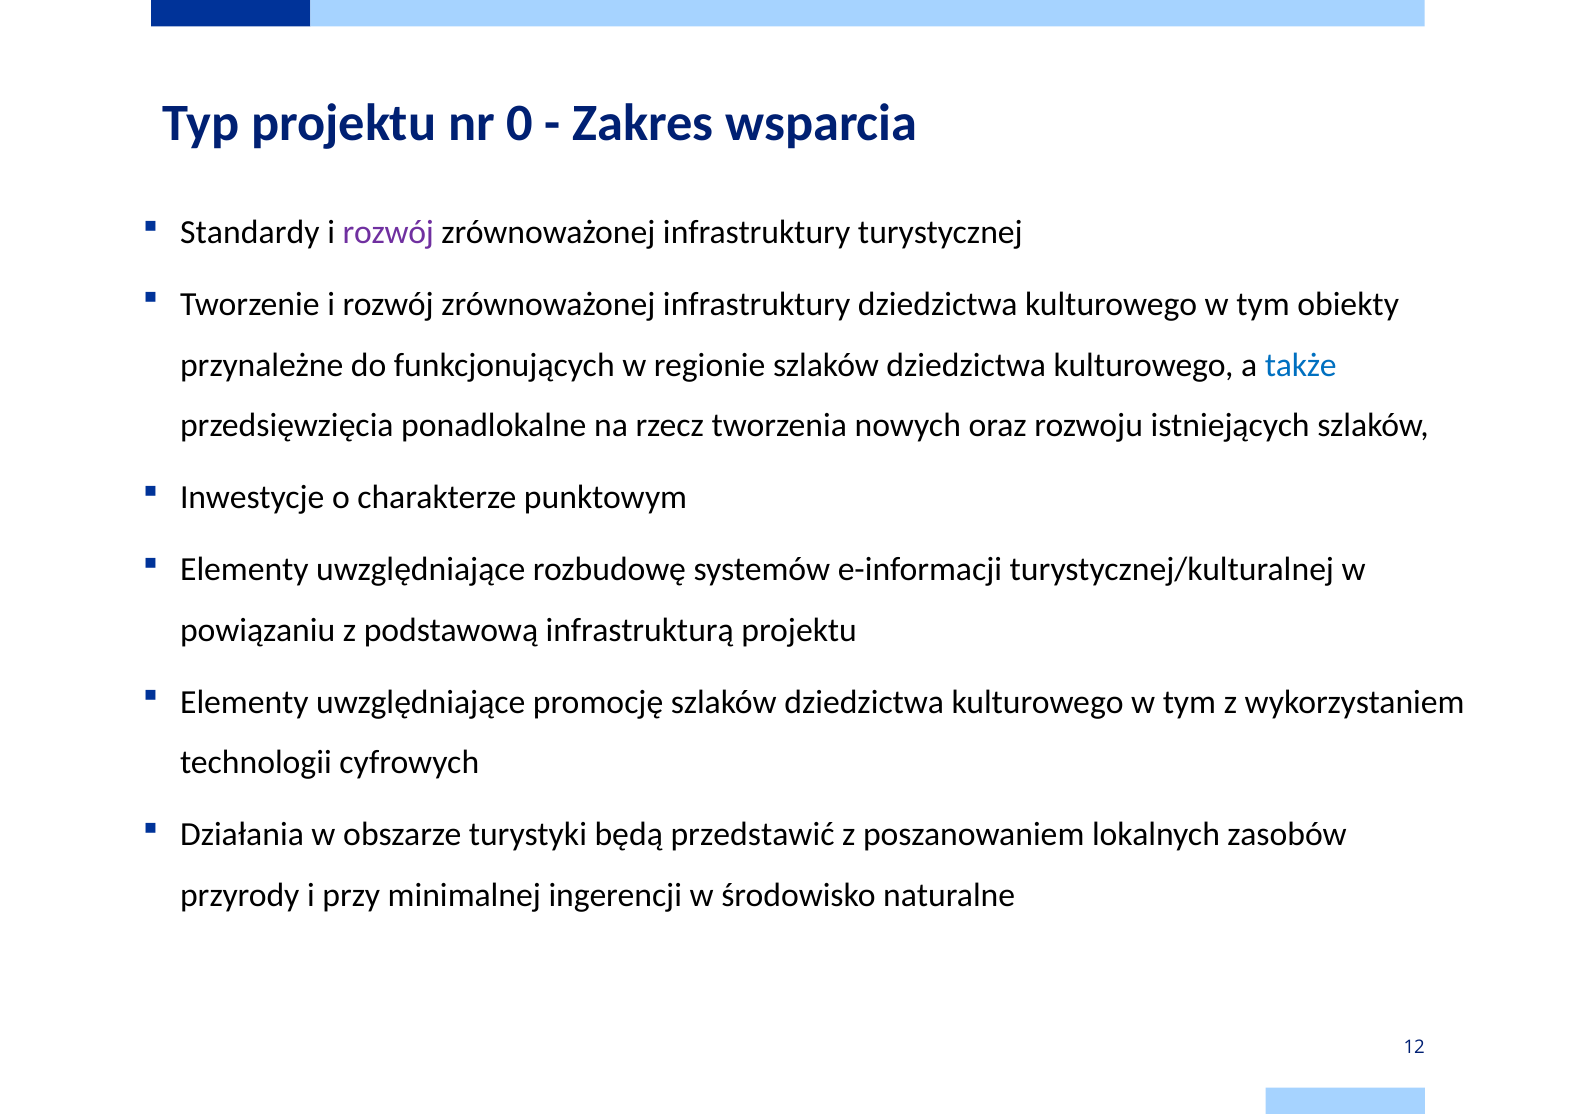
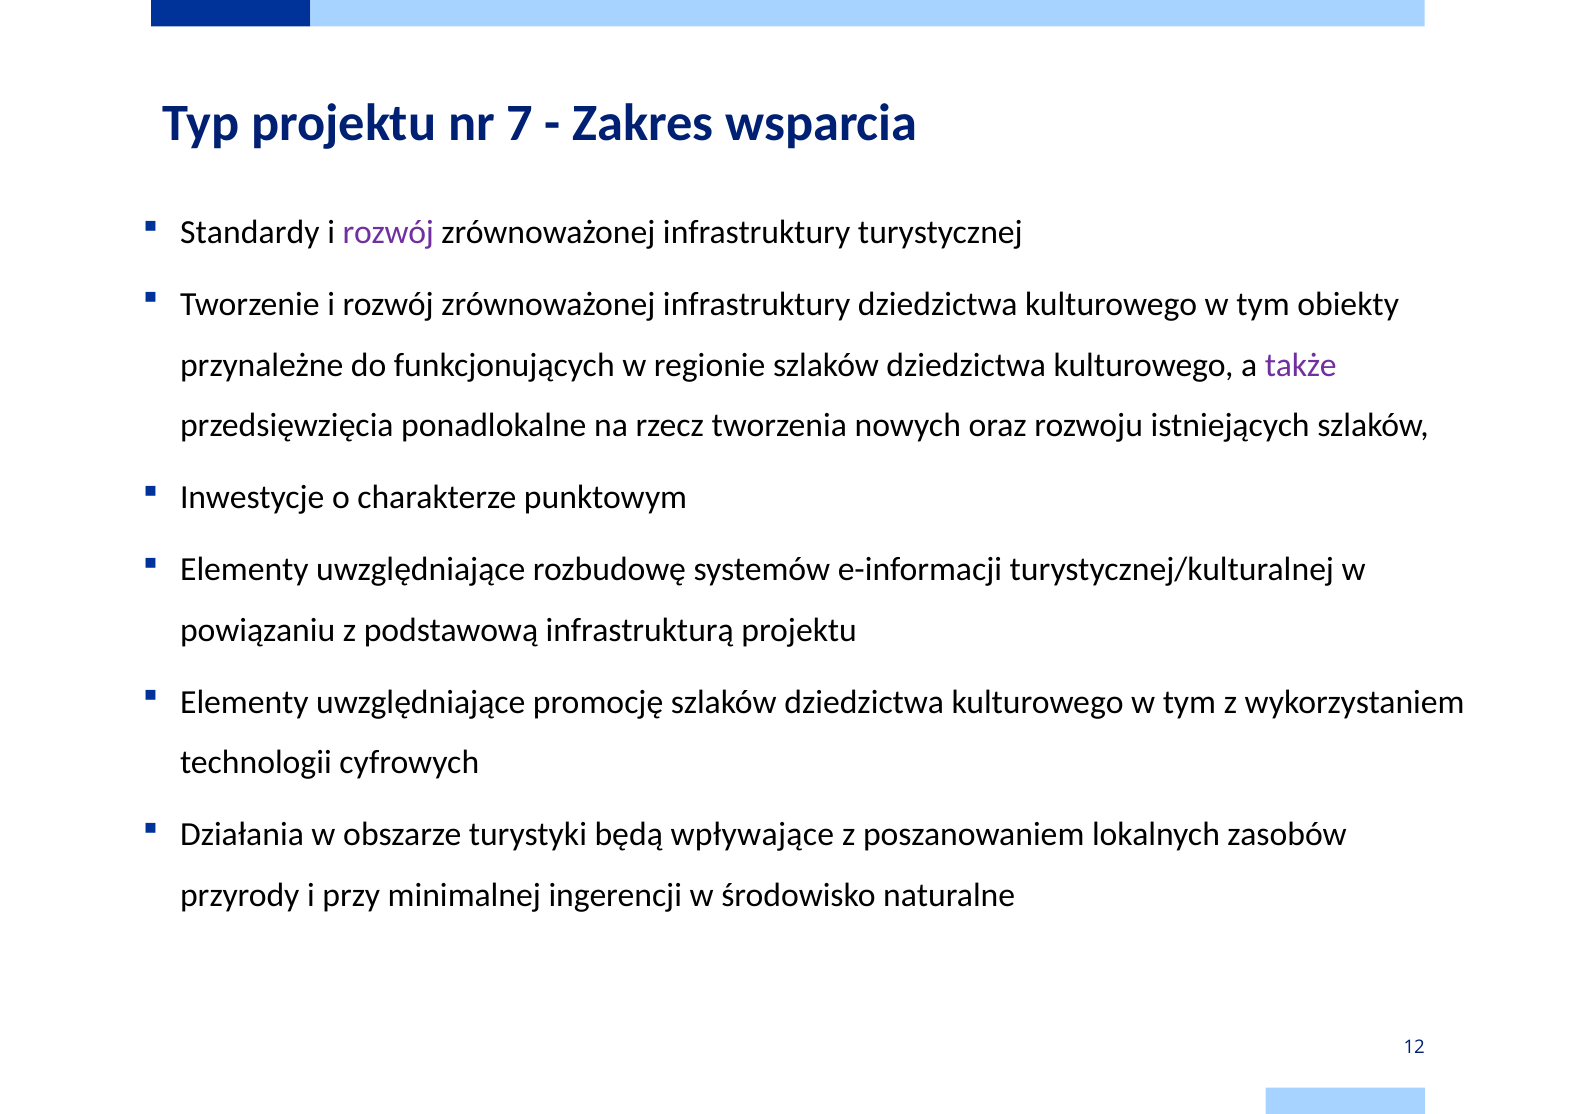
0: 0 -> 7
także colour: blue -> purple
przedstawić: przedstawić -> wpływające
